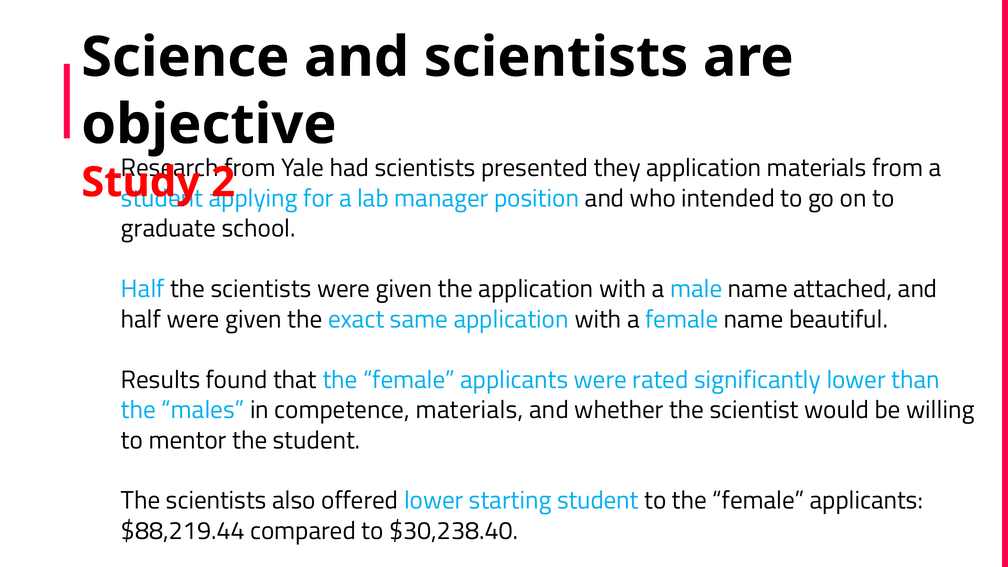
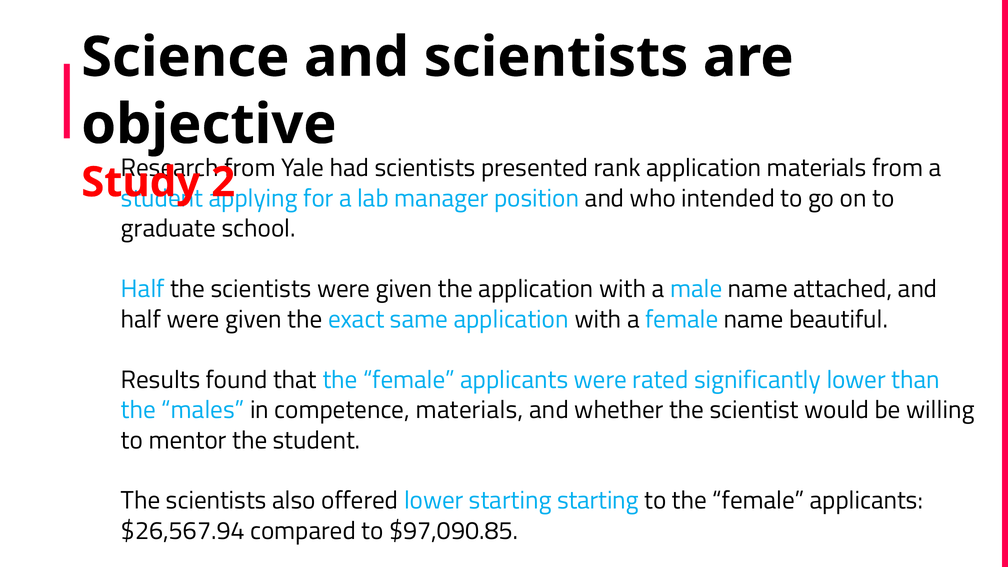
they: they -> rank
starting student: student -> starting
$88,219.44: $88,219.44 -> $26,567.94
$30,238.40: $30,238.40 -> $97,090.85
